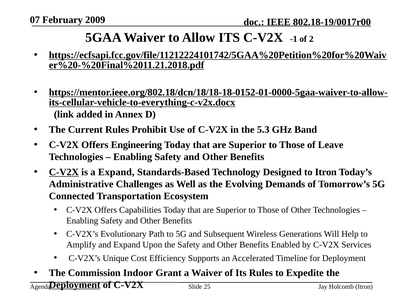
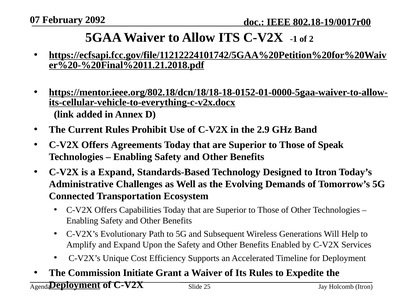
2009: 2009 -> 2092
5.3: 5.3 -> 2.9
Engineering: Engineering -> Agreements
Leave: Leave -> Speak
C-V2X at (64, 172) underline: present -> none
Indoor: Indoor -> Initiate
